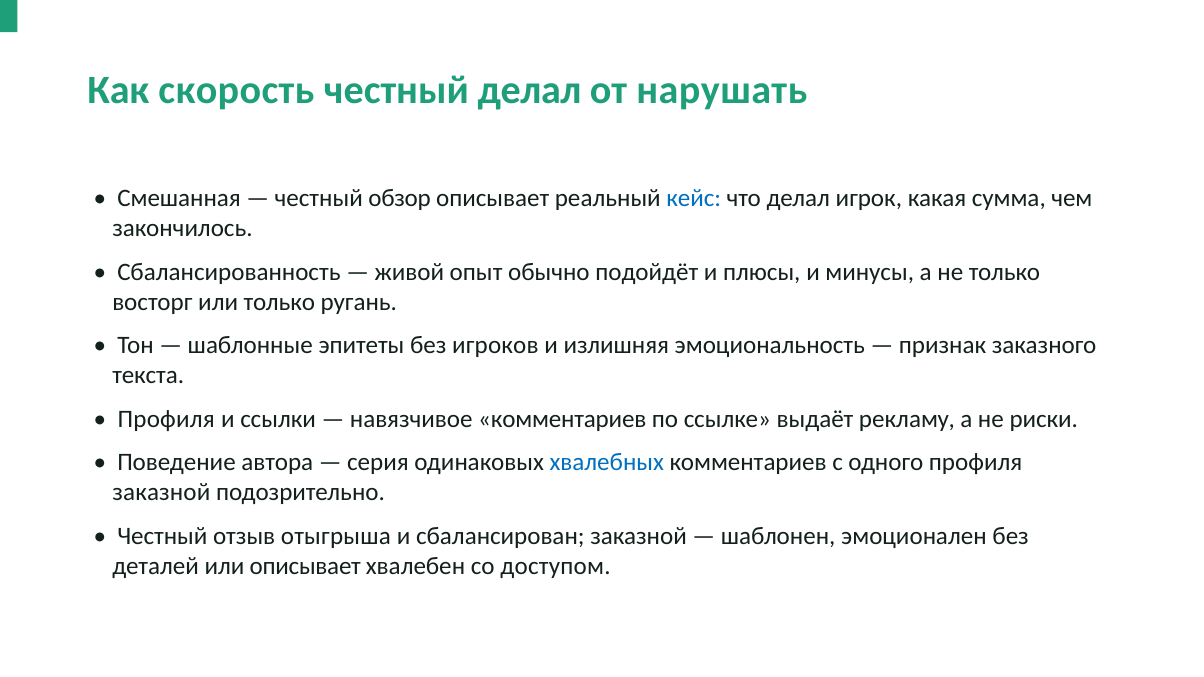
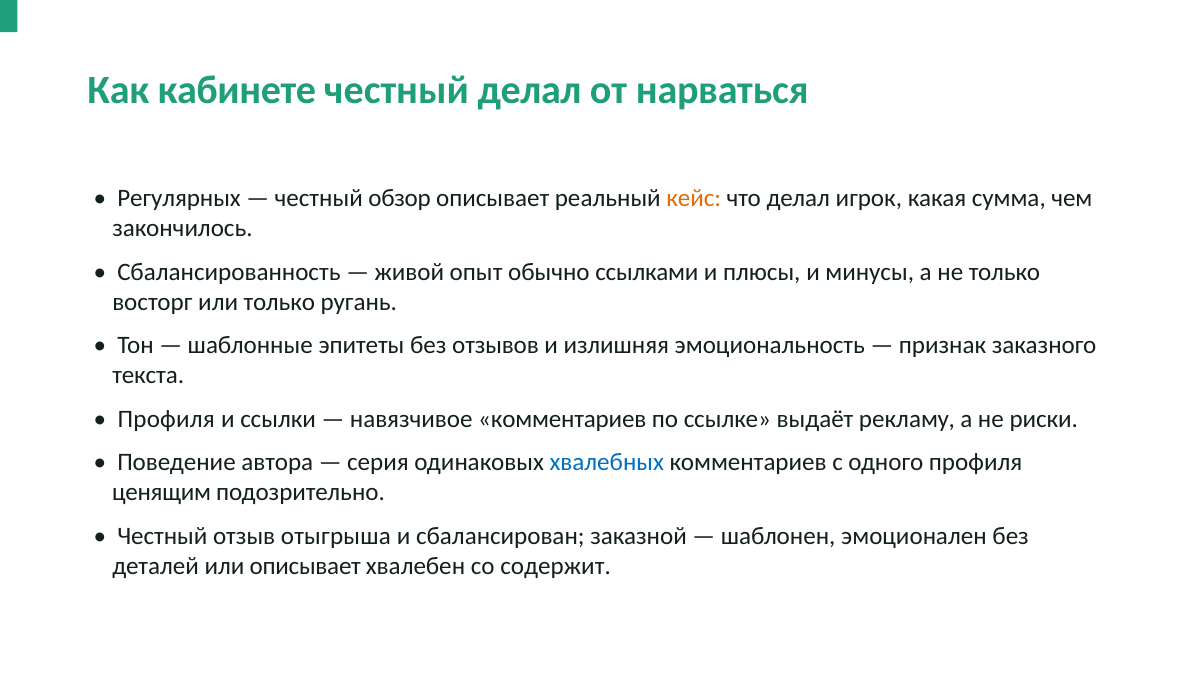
скорость: скорость -> кабинете
нарушать: нарушать -> нарваться
Смешанная: Смешанная -> Регулярных
кейс colour: blue -> orange
подойдёт: подойдёт -> ссылками
игроков: игроков -> отзывов
заказной at (161, 493): заказной -> ценящим
доступом: доступом -> содержит
